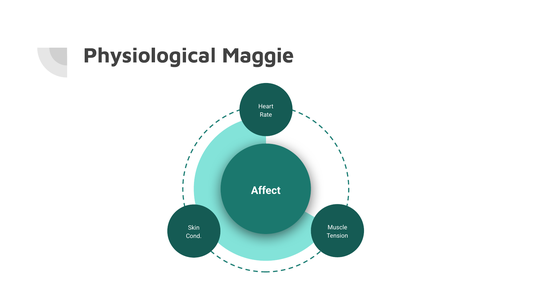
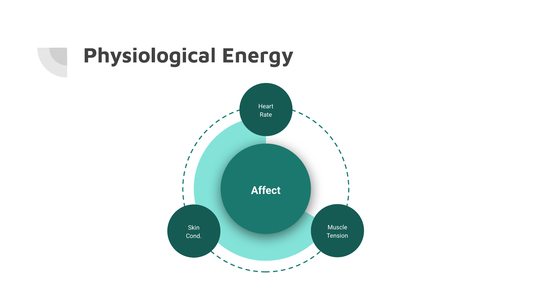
Maggie: Maggie -> Energy
